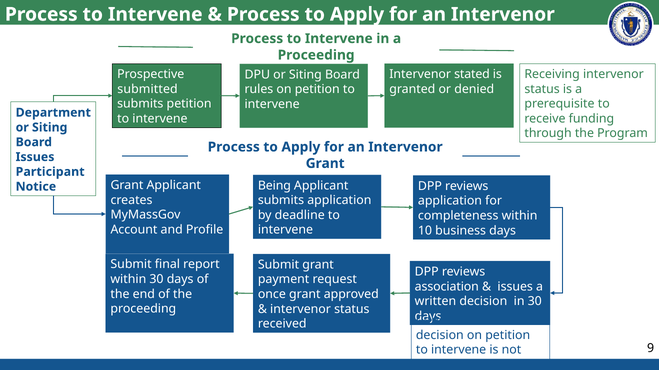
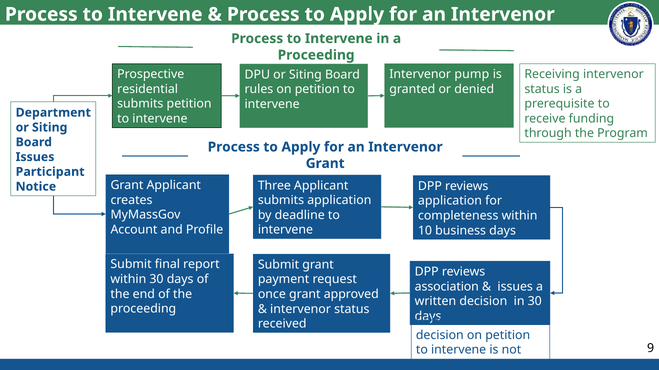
stated: stated -> pump
submitted: submitted -> residential
Being at (274, 186): Being -> Three
